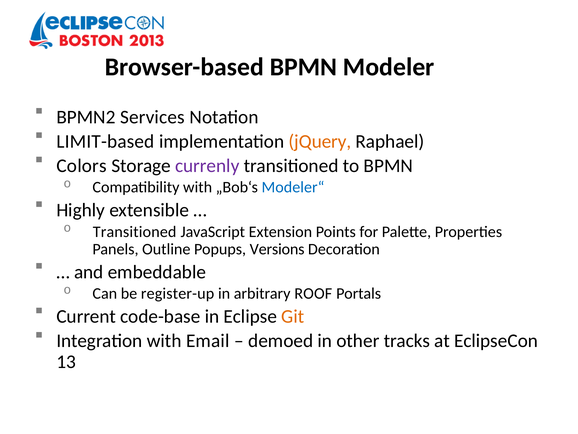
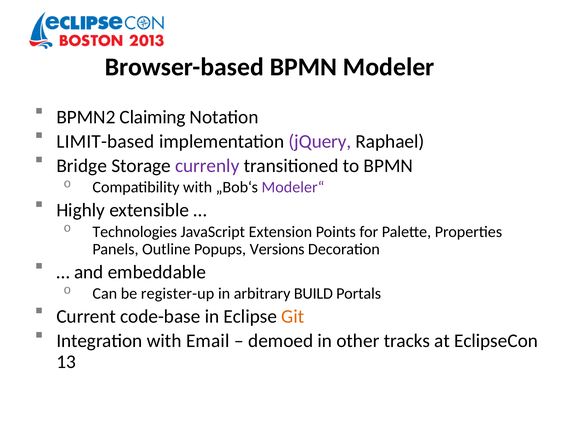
Services: Services -> Claiming
jQuery colour: orange -> purple
Colors: Colors -> Bridge
Modeler“ colour: blue -> purple
Transitioned at (135, 231): Transitioned -> Technologies
ROOF: ROOF -> BUILD
